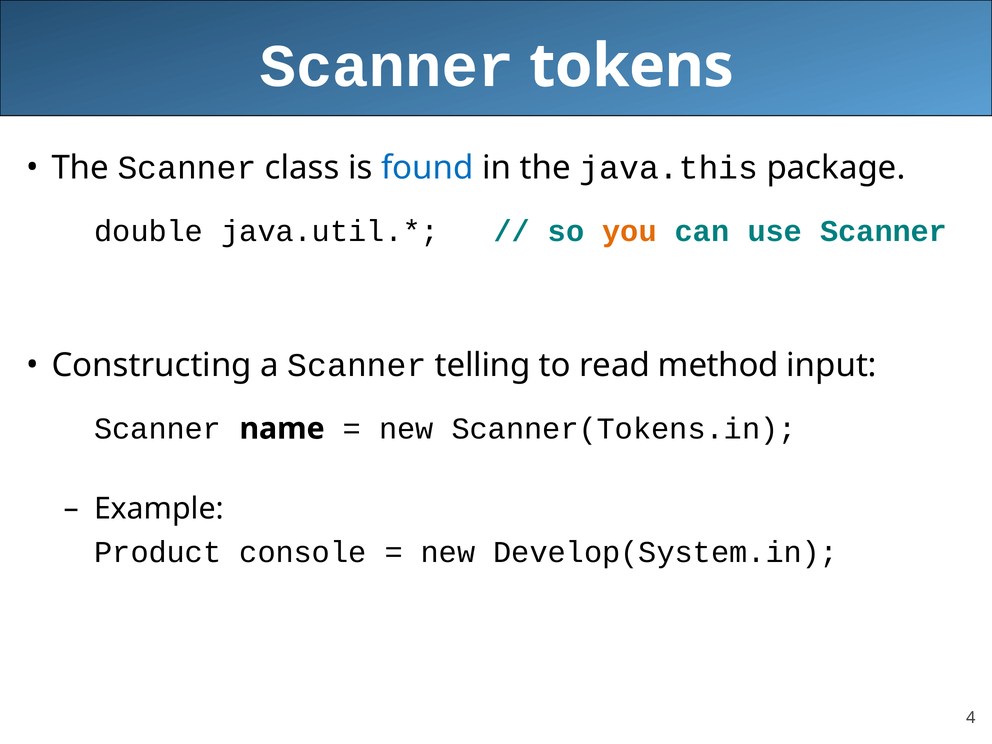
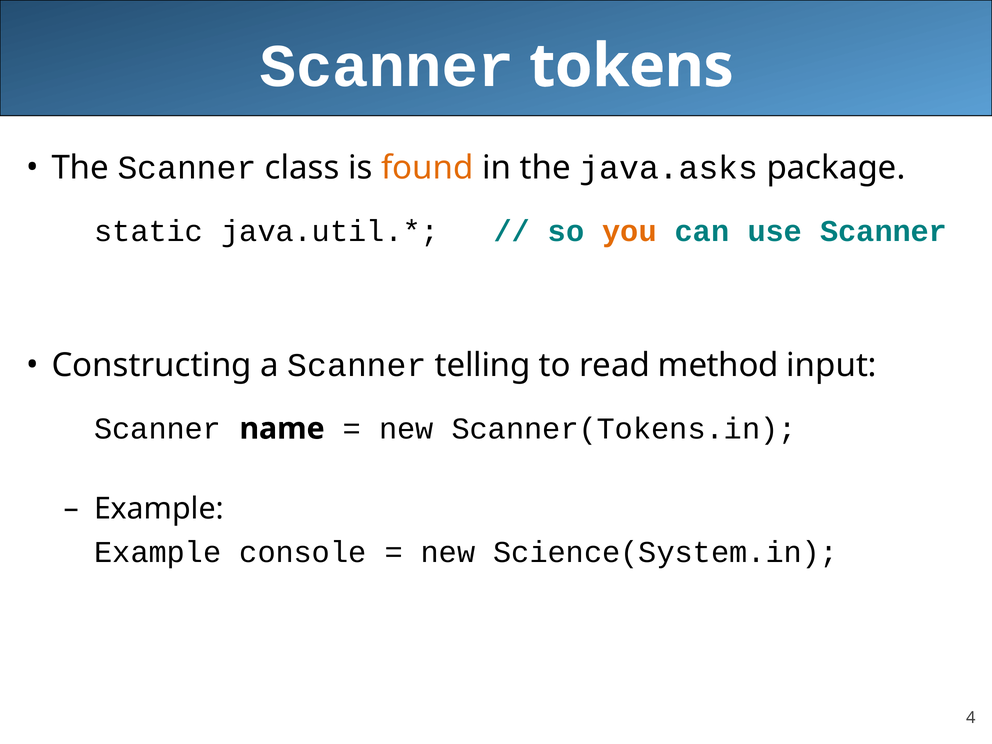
found colour: blue -> orange
java.this: java.this -> java.asks
double: double -> static
Product at (158, 552): Product -> Example
Develop(System.in: Develop(System.in -> Science(System.in
